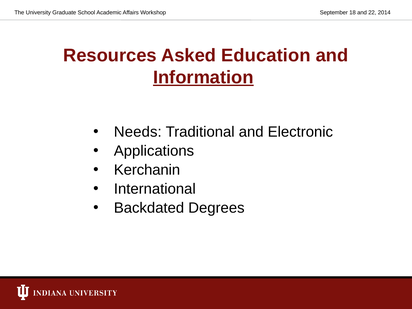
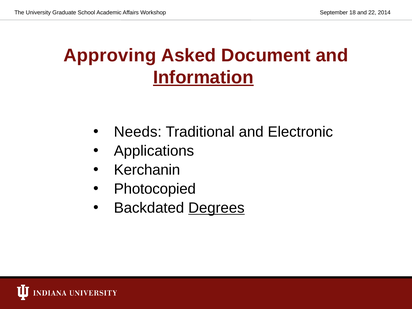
Resources: Resources -> Approving
Education: Education -> Document
International: International -> Photocopied
Degrees underline: none -> present
